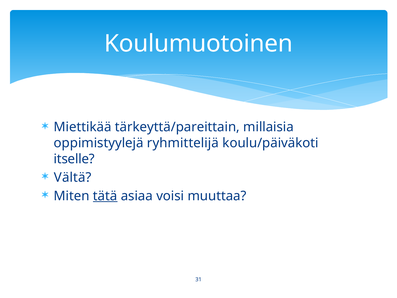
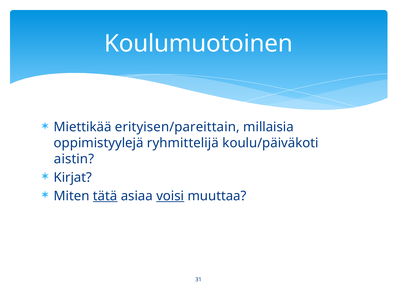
tärkeyttä/pareittain: tärkeyttä/pareittain -> erityisen/pareittain
itselle: itselle -> aistin
Vältä: Vältä -> Kirjat
voisi underline: none -> present
